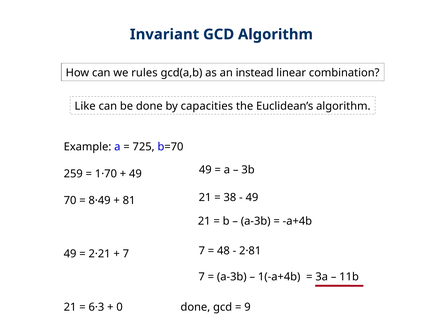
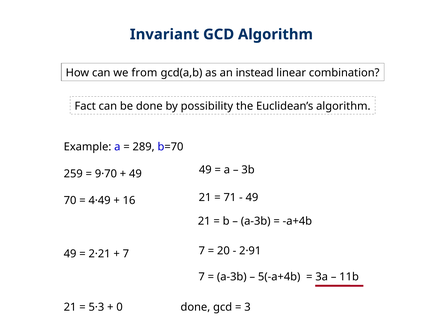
rules: rules -> from
Like: Like -> Fact
capacities: capacities -> possibility
725: 725 -> 289
1·70: 1·70 -> 9·70
38: 38 -> 71
8·49: 8·49 -> 4·49
81: 81 -> 16
48: 48 -> 20
2·81: 2·81 -> 2·91
1(-a+4b: 1(-a+4b -> 5(-a+4b
6·3: 6·3 -> 5·3
9: 9 -> 3
